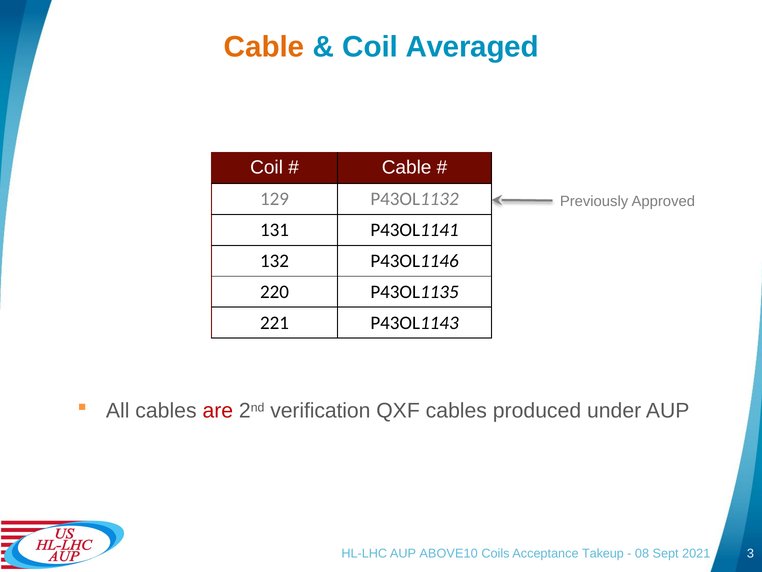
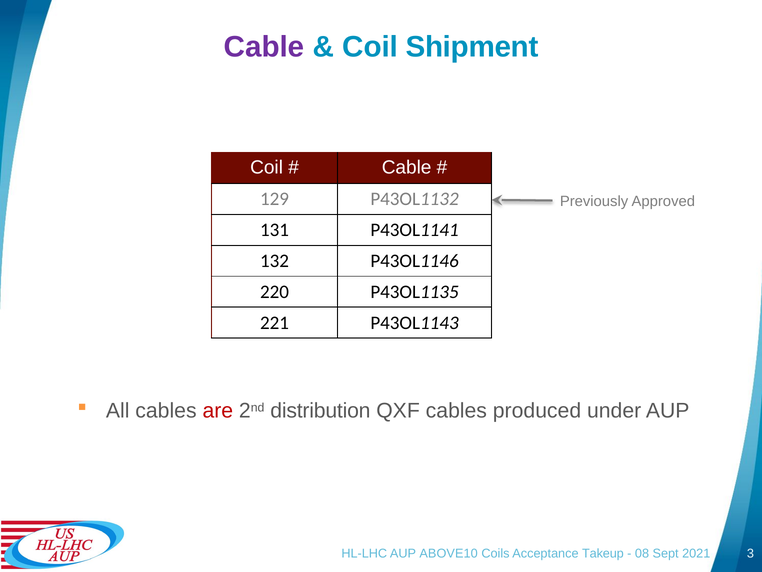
Cable at (264, 47) colour: orange -> purple
Averaged: Averaged -> Shipment
verification: verification -> distribution
